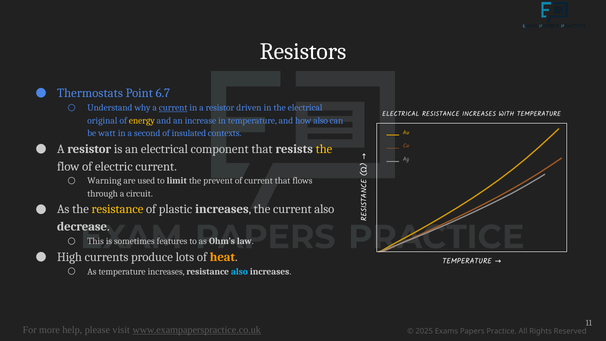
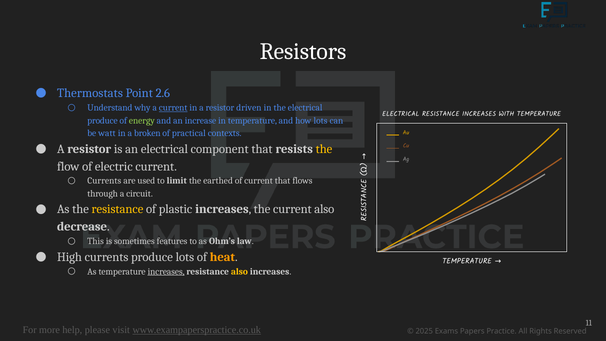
6.7: 6.7 -> 2.6
original at (102, 120): original -> produce
energy colour: yellow -> light green
how also: also -> lots
second: second -> broken
insulated: insulated -> practical
Warning at (104, 181): Warning -> Currents
prevent: prevent -> earthed
increases at (166, 271) underline: none -> present
also at (239, 271) colour: light blue -> yellow
